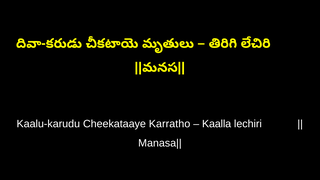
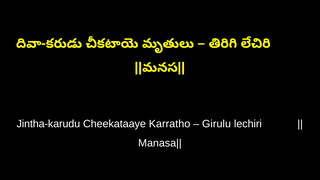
Kaalu-karudu: Kaalu-karudu -> Jintha-karudu
Kaalla: Kaalla -> Girulu
